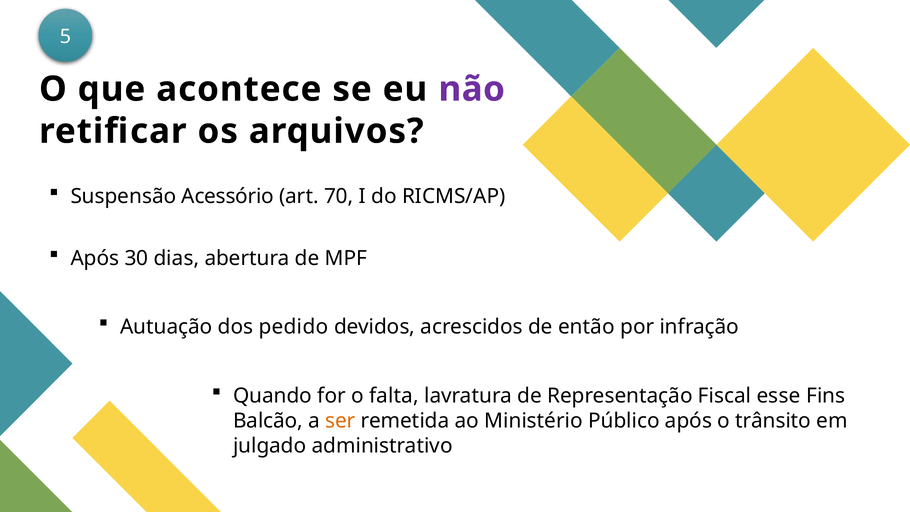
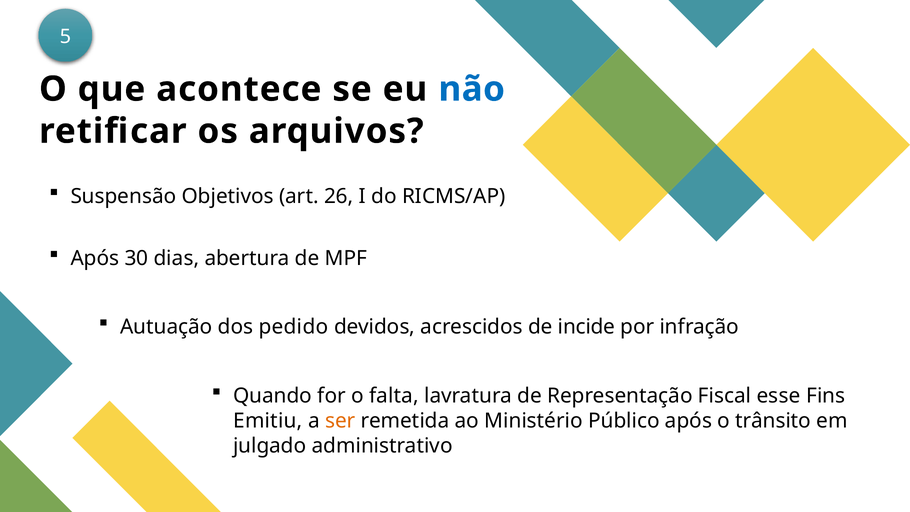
não colour: purple -> blue
Acessório: Acessório -> Objetivos
70: 70 -> 26
então: então -> incide
Balcão: Balcão -> Emitiu
